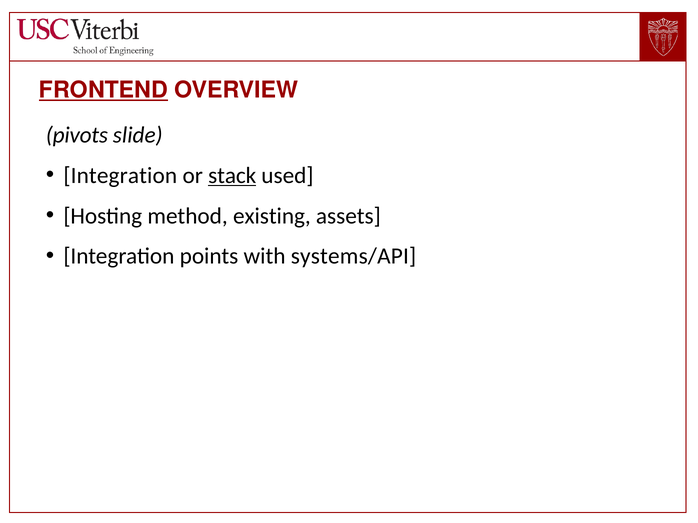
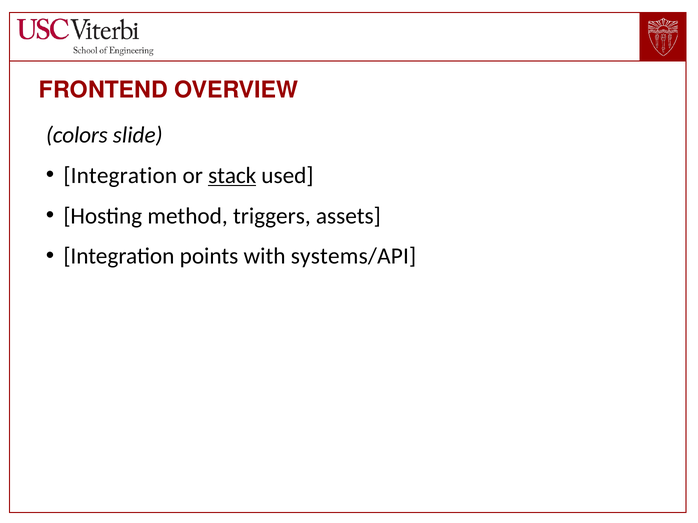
FRONTEND underline: present -> none
pivots: pivots -> colors
existing: existing -> triggers
